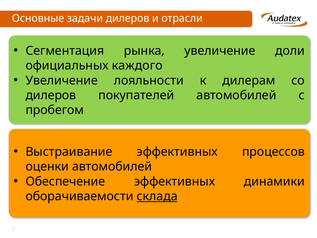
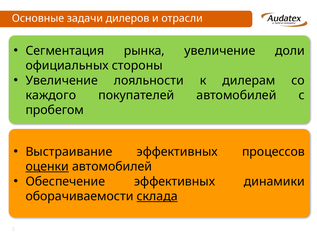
каждого: каждого -> стороны
дилеров at (51, 95): дилеров -> каждого
оценки underline: none -> present
